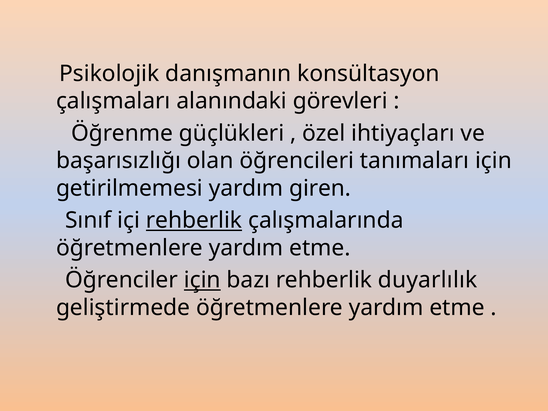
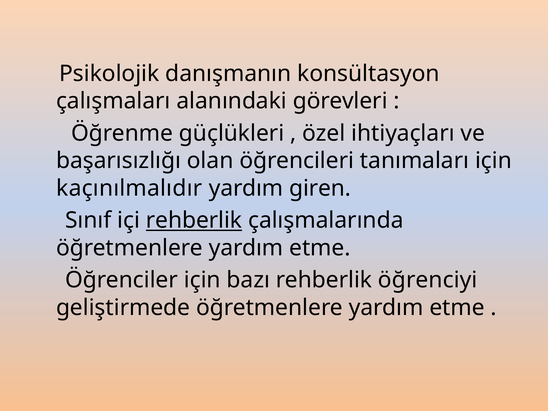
getirilmemesi: getirilmemesi -> kaçınılmalıdır
için at (202, 280) underline: present -> none
duyarlılık: duyarlılık -> öğrenciyi
